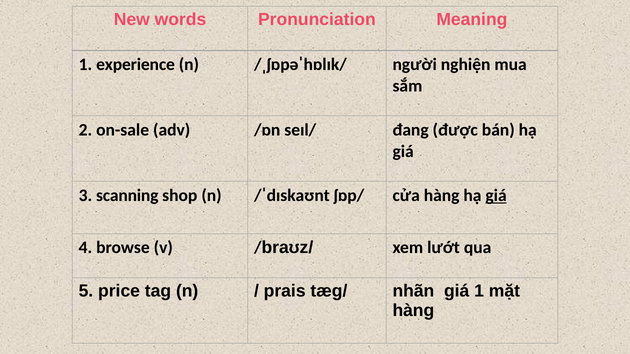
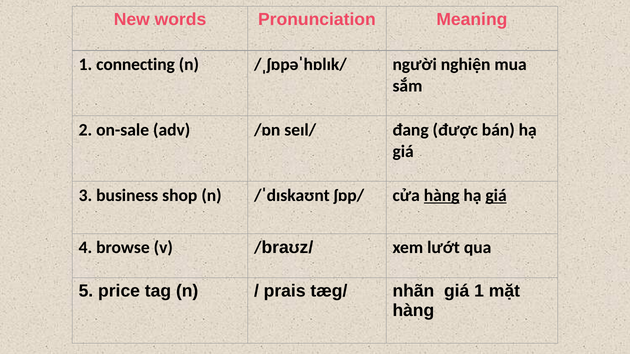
experience: experience -> connecting
scanning: scanning -> business
hàng at (442, 196) underline: none -> present
